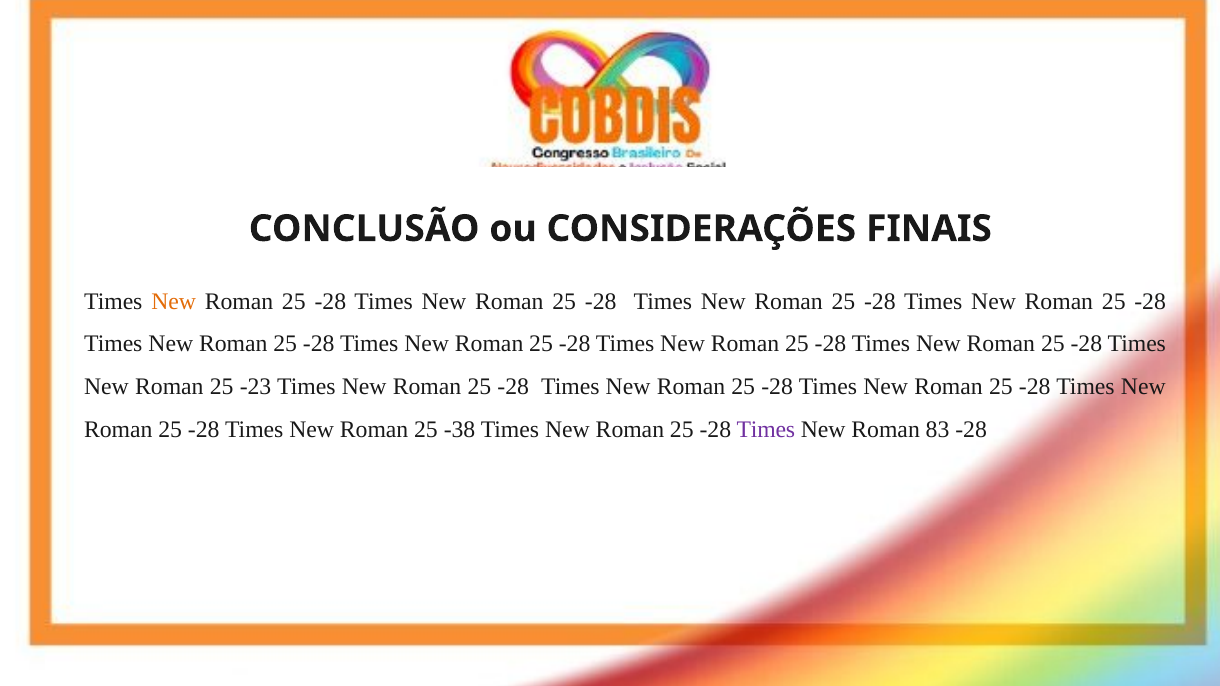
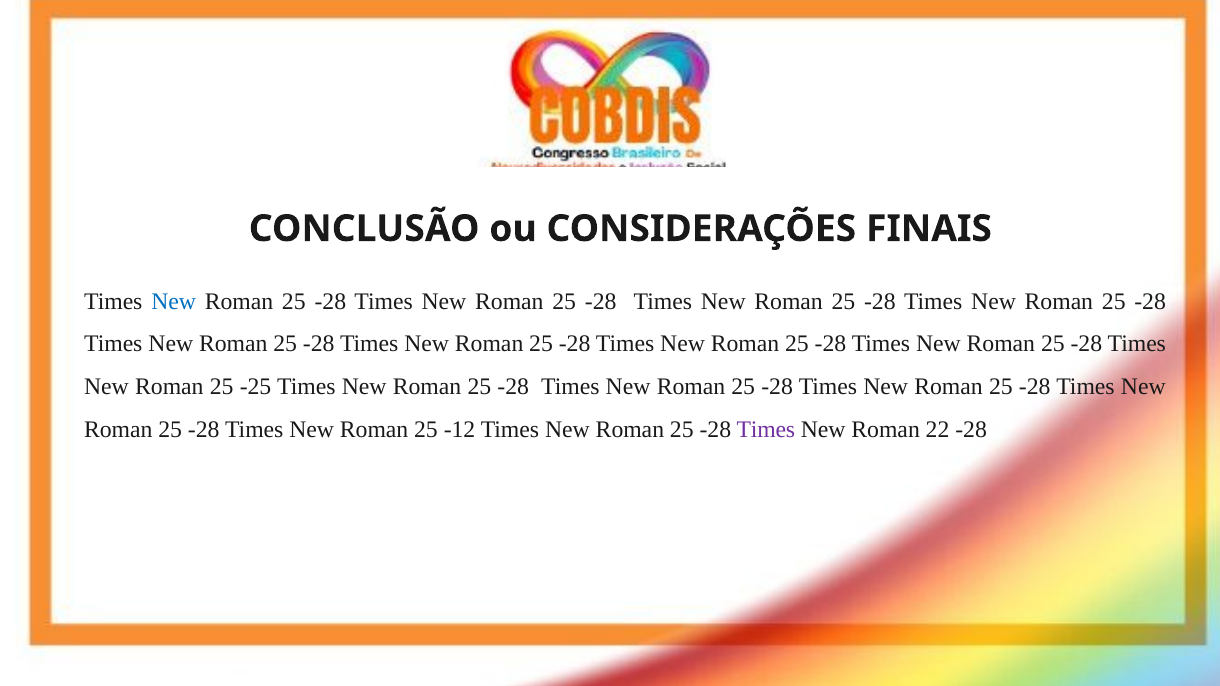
New at (174, 301) colour: orange -> blue
-23: -23 -> -25
-38: -38 -> -12
83: 83 -> 22
